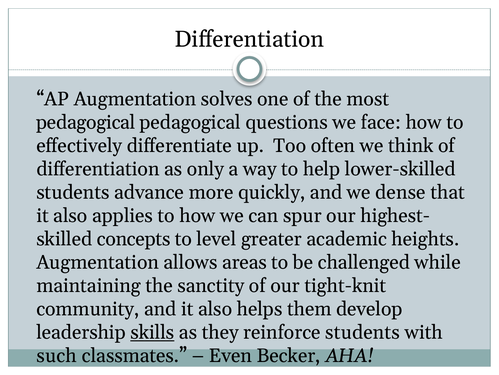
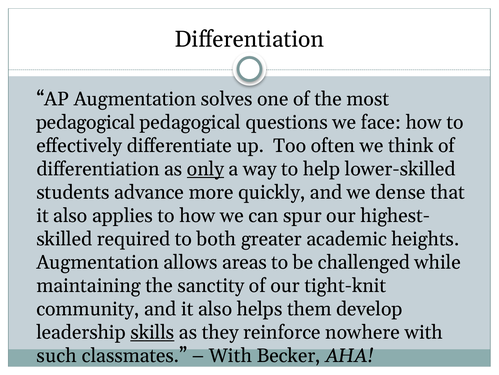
only underline: none -> present
concepts: concepts -> required
level: level -> both
reinforce students: students -> nowhere
Even at (231, 355): Even -> With
